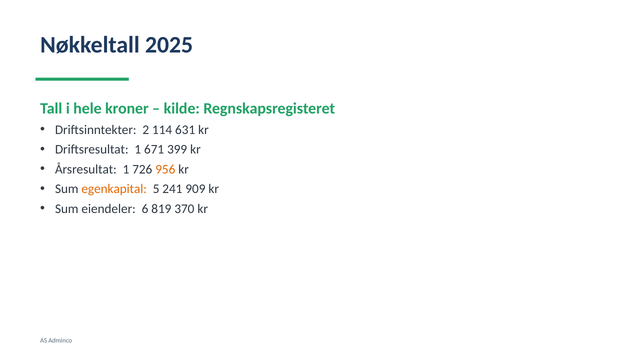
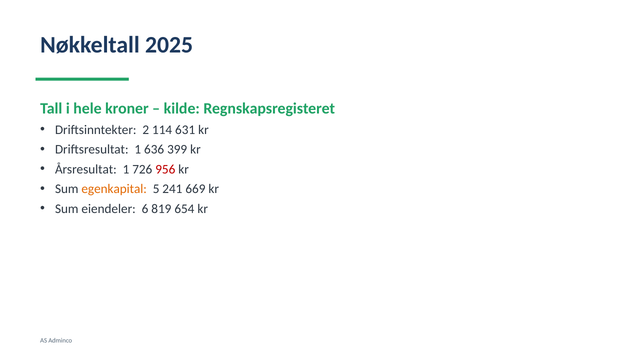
671: 671 -> 636
956 colour: orange -> red
909: 909 -> 669
370: 370 -> 654
